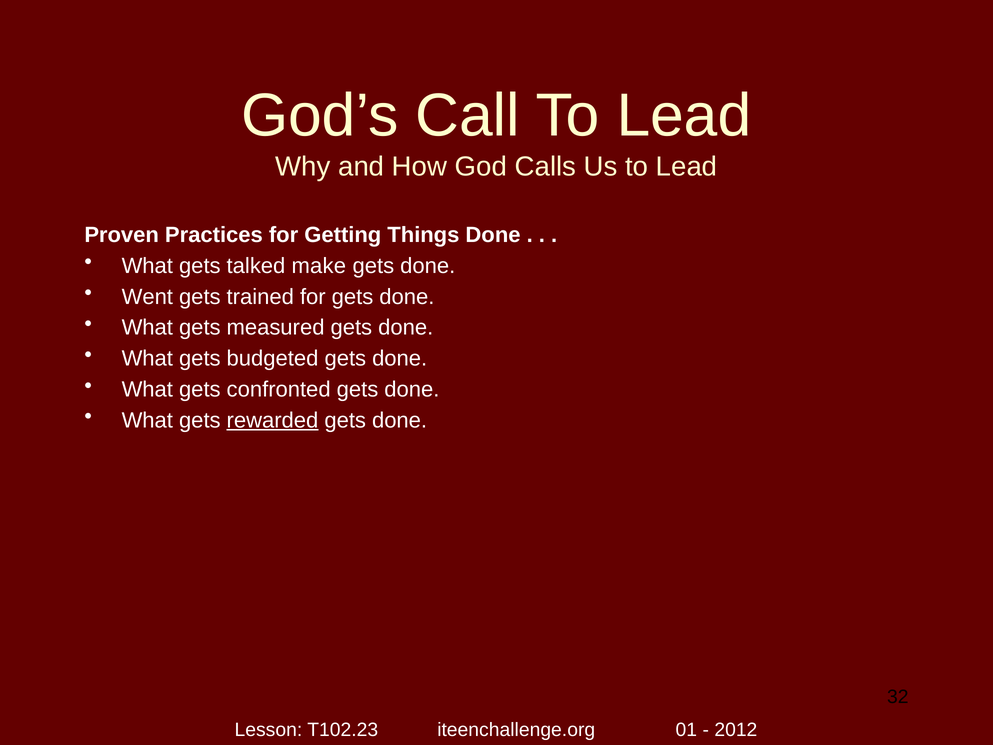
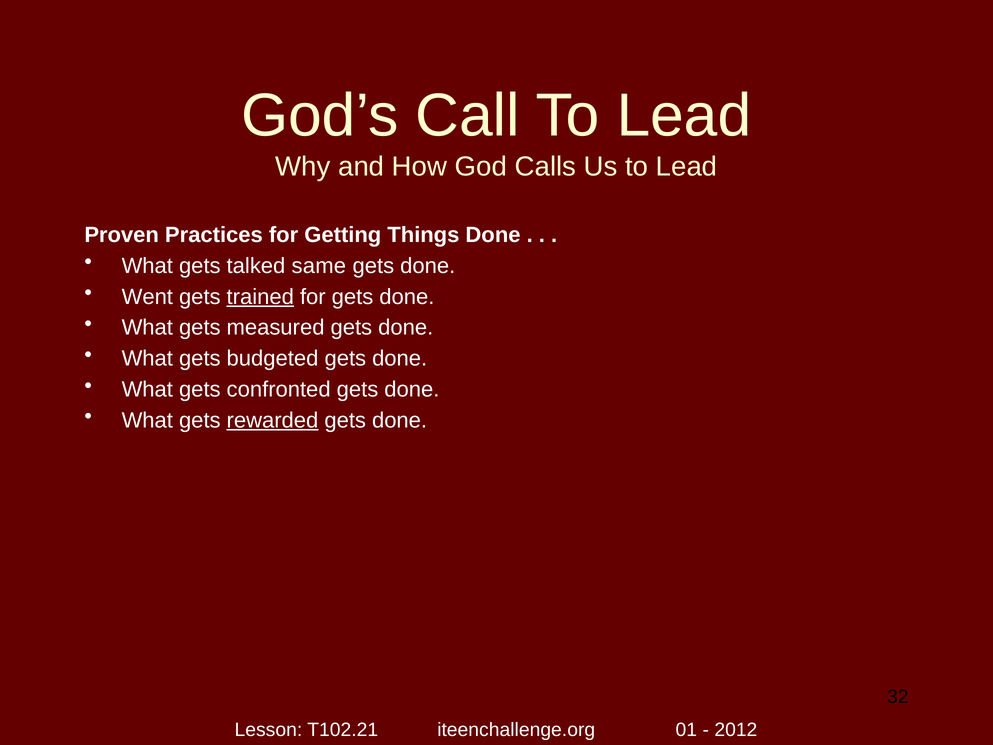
make: make -> same
trained underline: none -> present
T102.23: T102.23 -> T102.21
